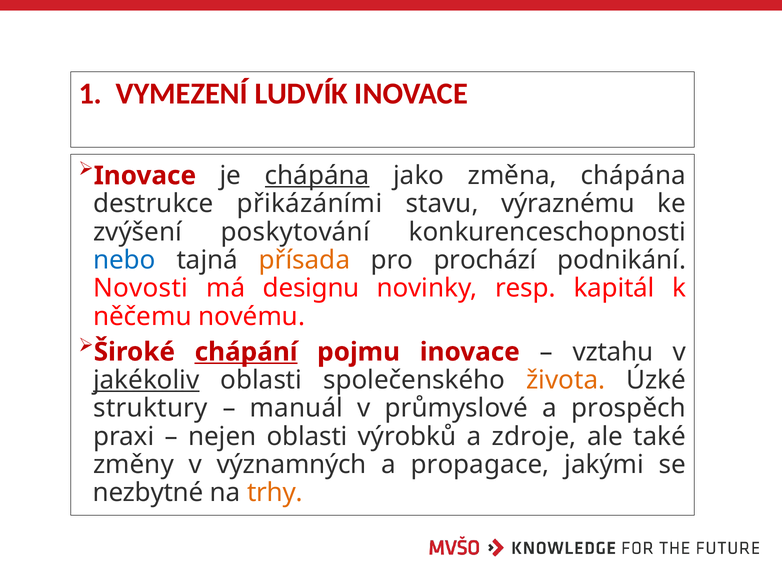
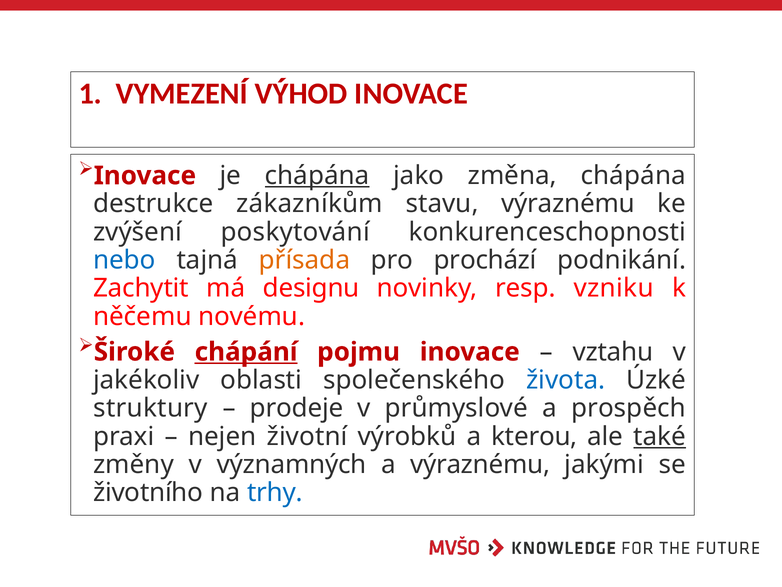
LUDVÍK: LUDVÍK -> VÝHOD
přikázáními: přikázáními -> zákazníkům
Novosti: Novosti -> Zachytit
kapitál: kapitál -> vzniku
jakékoliv underline: present -> none
života colour: orange -> blue
manuál: manuál -> prodeje
nejen oblasti: oblasti -> životní
zdroje: zdroje -> kterou
také underline: none -> present
a propagace: propagace -> výraznému
nezbytné: nezbytné -> životního
trhy colour: orange -> blue
